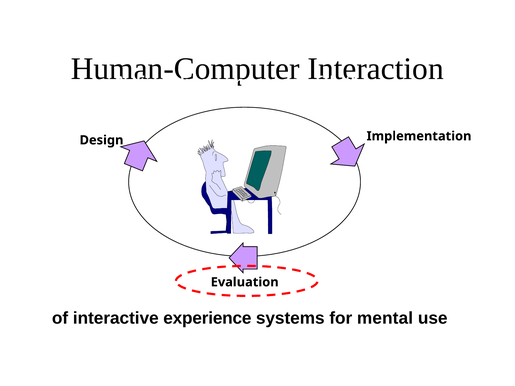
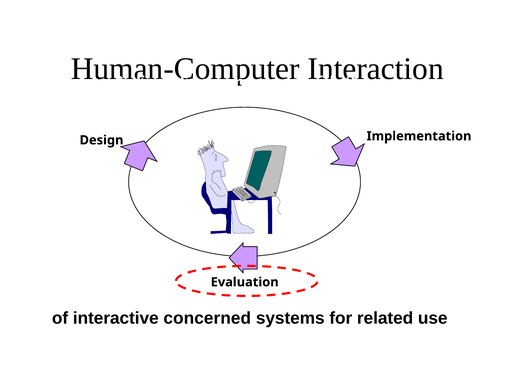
interactive experience: experience -> concerned
mental: mental -> related
